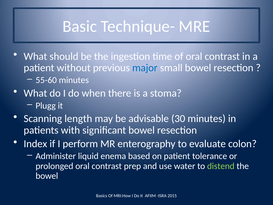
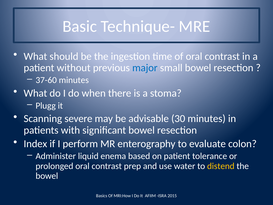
55-60: 55-60 -> 37-60
length: length -> severe
distend colour: light green -> yellow
